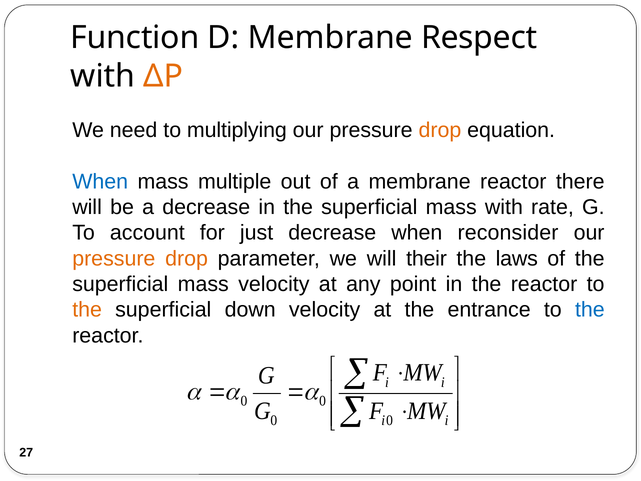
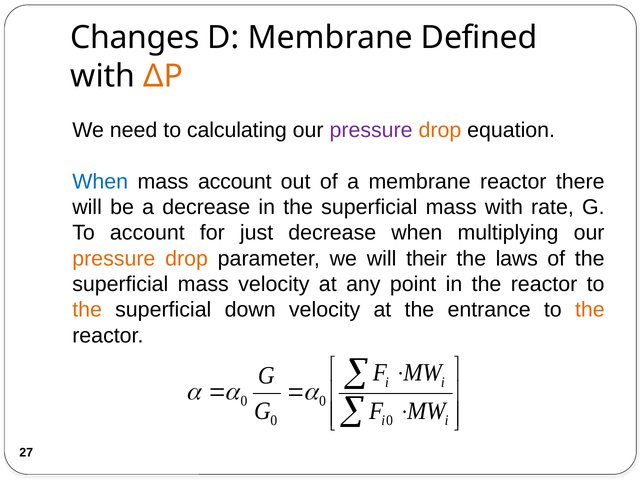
Function: Function -> Changes
Respect: Respect -> Defined
multiplying: multiplying -> calculating
pressure at (371, 130) colour: black -> purple
mass multiple: multiple -> account
reconsider: reconsider -> multiplying
the at (590, 310) colour: blue -> orange
